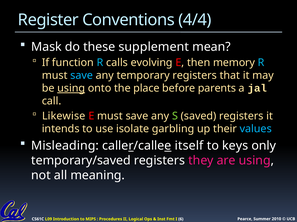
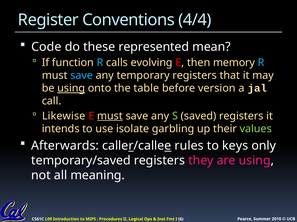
Mask: Mask -> Code
supplement: supplement -> represented
place: place -> table
parents: parents -> version
must at (110, 116) underline: none -> present
values colour: light blue -> light green
Misleading: Misleading -> Afterwards
itself: itself -> rules
